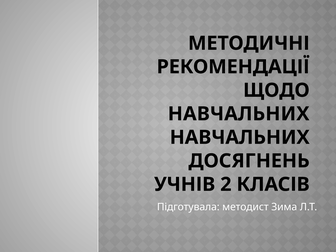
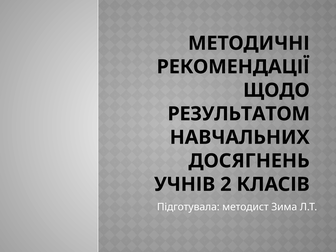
НАВЧАЛЬНИХ at (239, 114): НАВЧАЛЬНИХ -> РЕЗУЛЬТАТОМ
